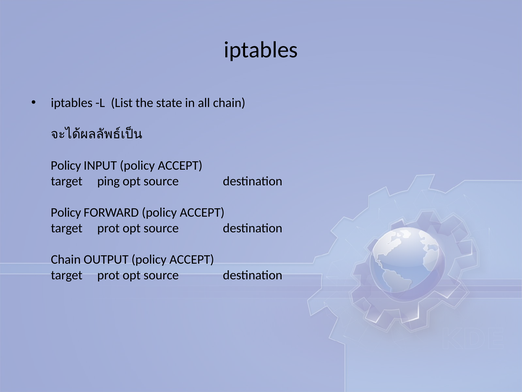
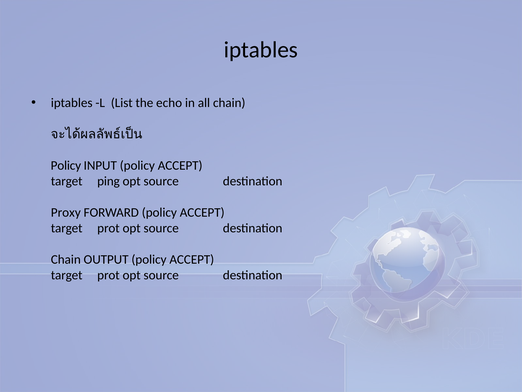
state: state -> echo
Policy at (66, 212): Policy -> Proxy
